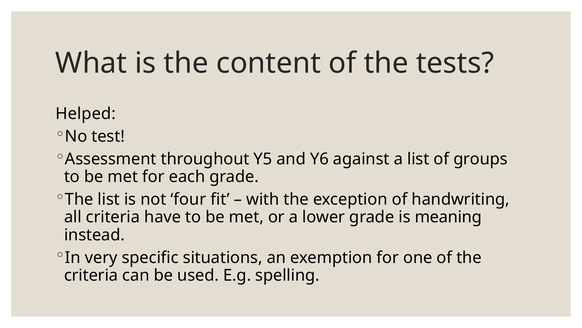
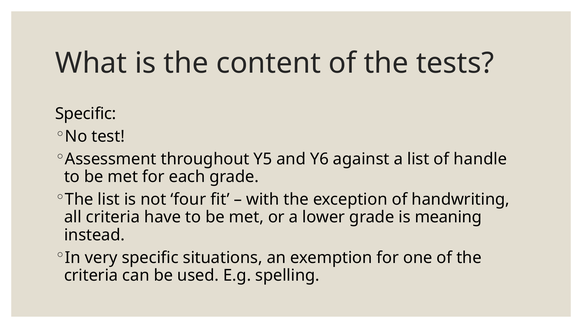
Helped at (86, 114): Helped -> Specific
groups: groups -> handle
